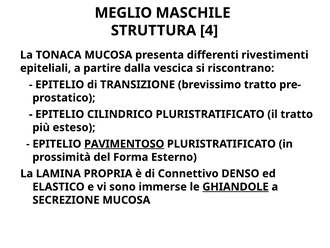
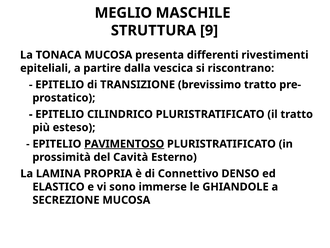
4: 4 -> 9
Forma: Forma -> Cavità
GHIANDOLE underline: present -> none
